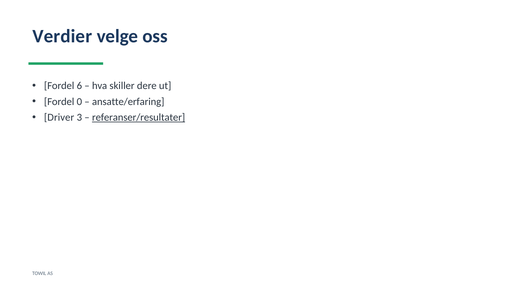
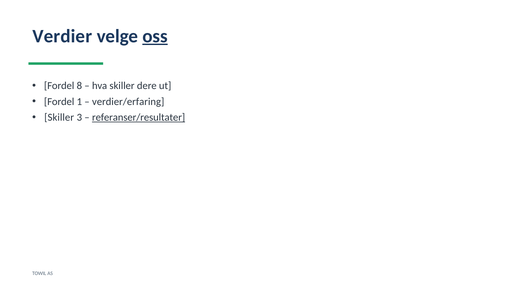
oss underline: none -> present
6: 6 -> 8
0: 0 -> 1
ansatte/erfaring: ansatte/erfaring -> verdier/erfaring
Driver at (59, 117): Driver -> Skiller
